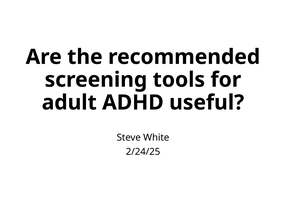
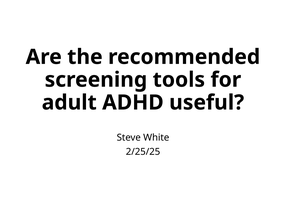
2/24/25: 2/24/25 -> 2/25/25
